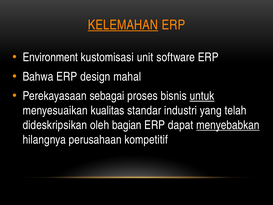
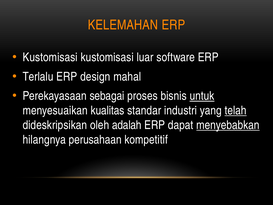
KELEMAHAN underline: present -> none
Environment at (50, 57): Environment -> Kustomisasi
unit: unit -> luar
Bahwa: Bahwa -> Terlalu
telah underline: none -> present
bagian: bagian -> adalah
